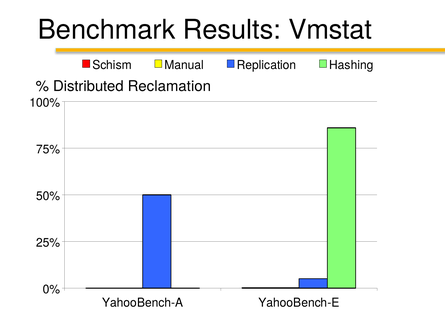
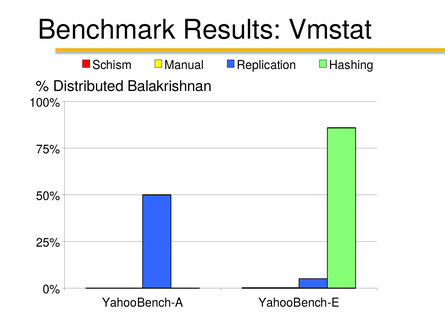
Reclamation: Reclamation -> Balakrishnan
